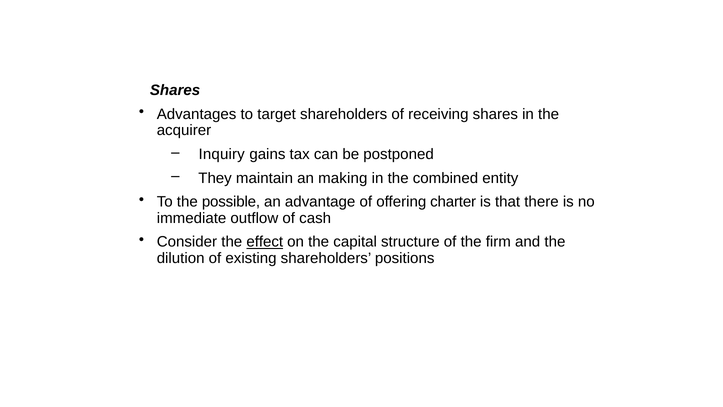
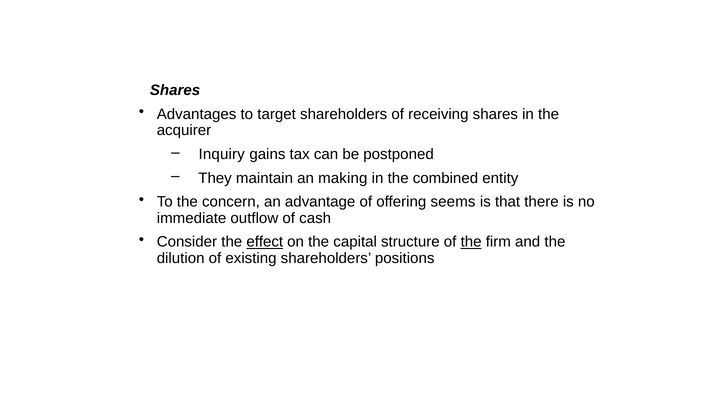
possible: possible -> concern
charter: charter -> seems
the at (471, 242) underline: none -> present
